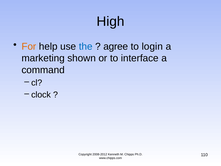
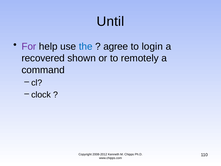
High: High -> Until
For colour: orange -> purple
marketing: marketing -> recovered
interface: interface -> remotely
